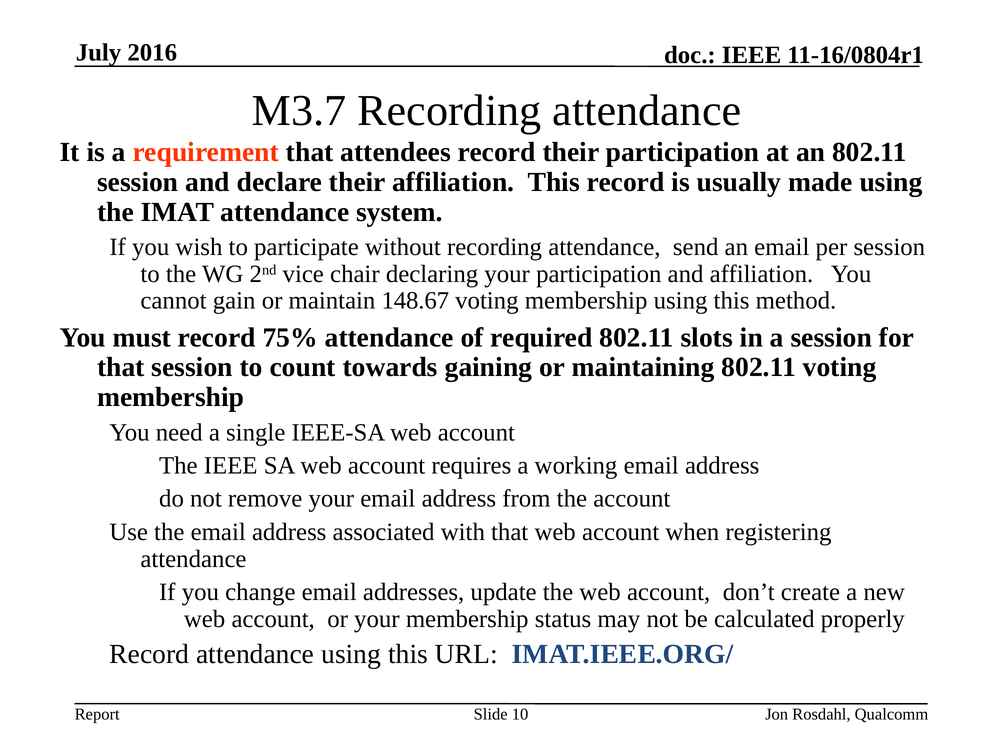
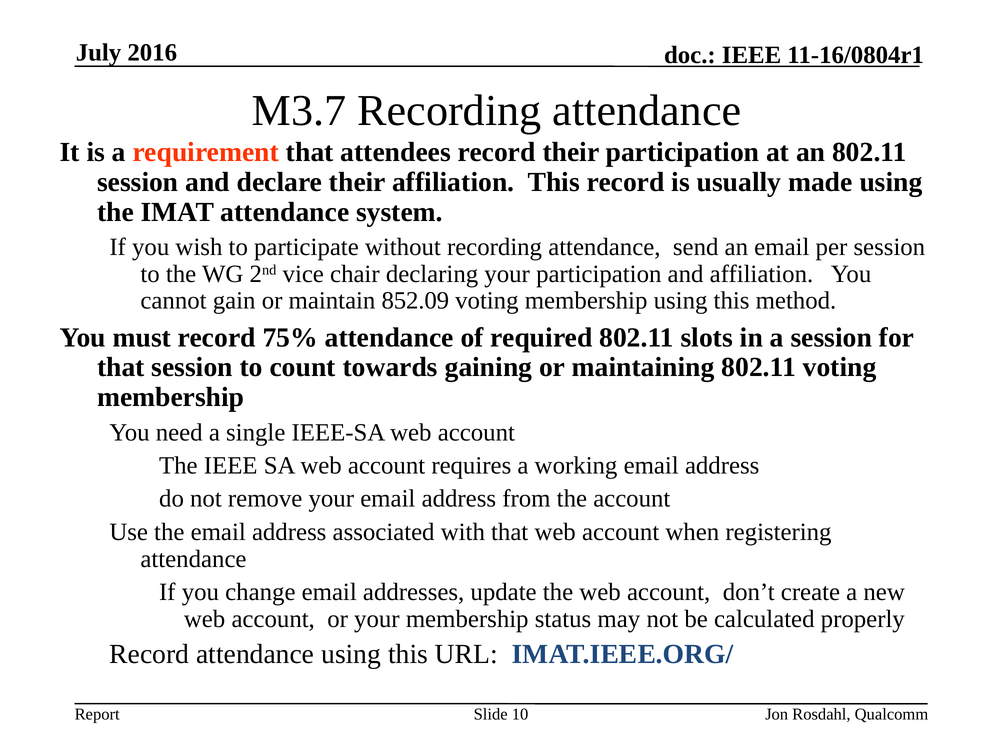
148.67: 148.67 -> 852.09
